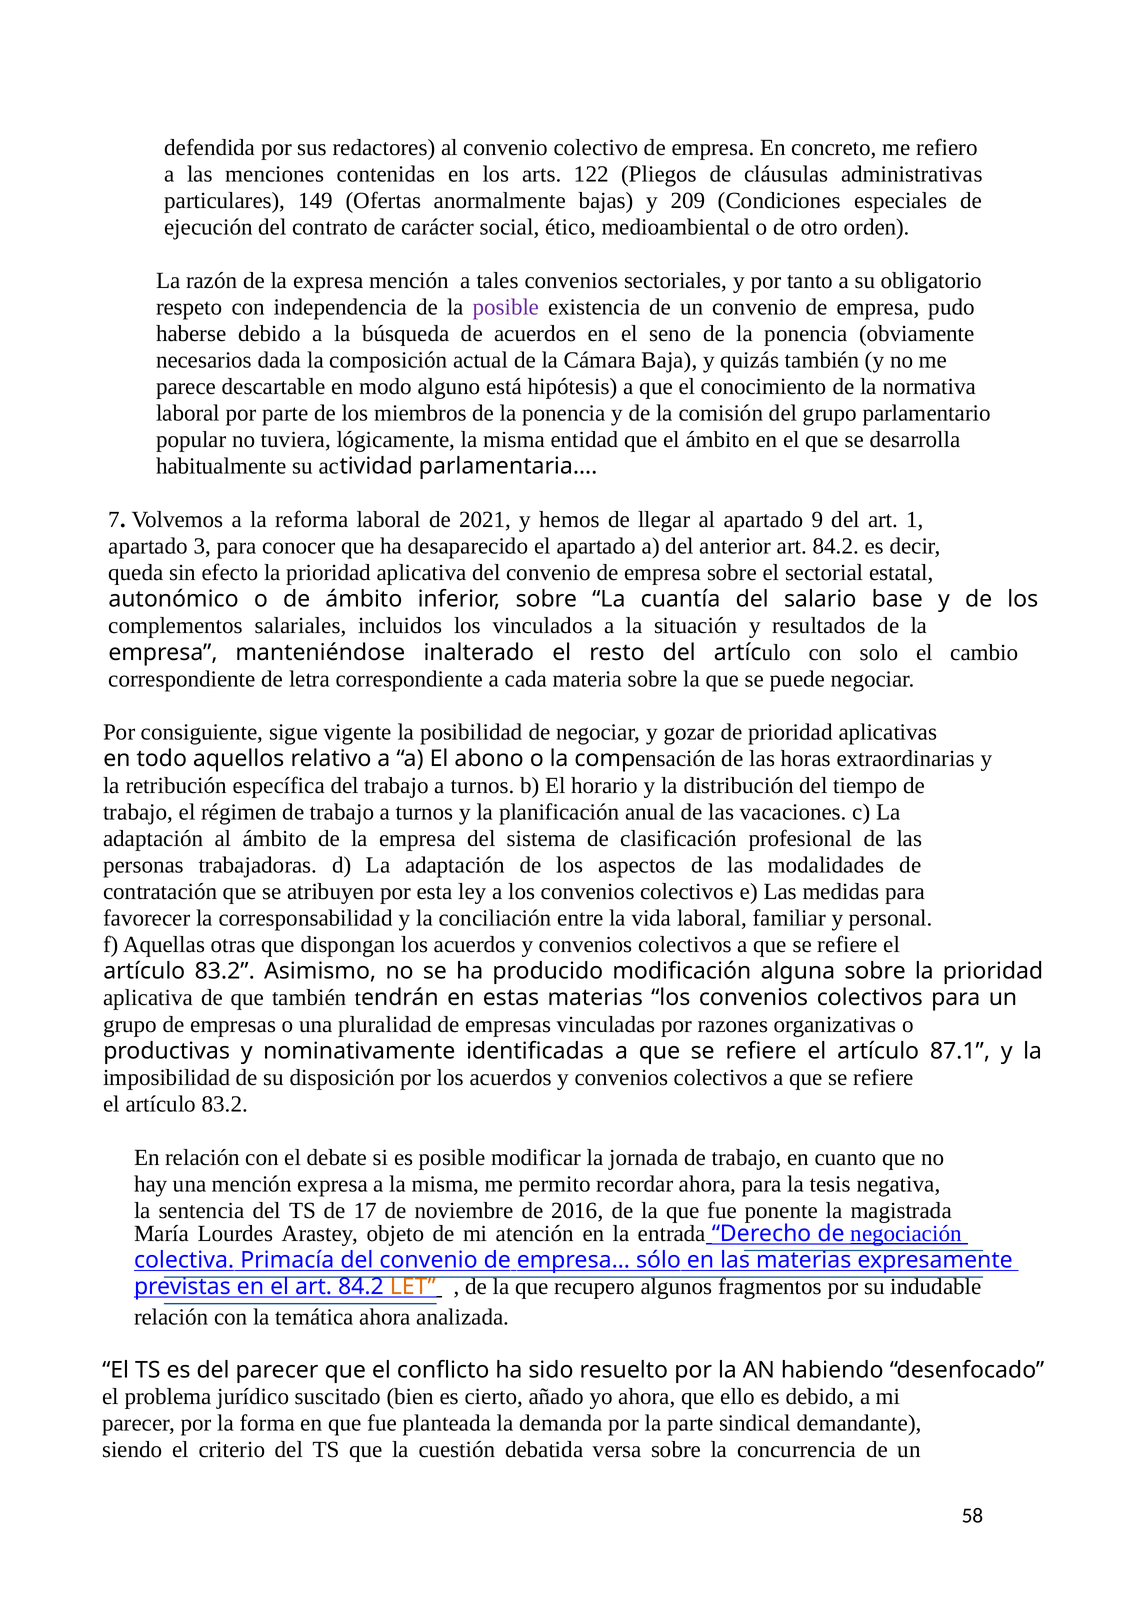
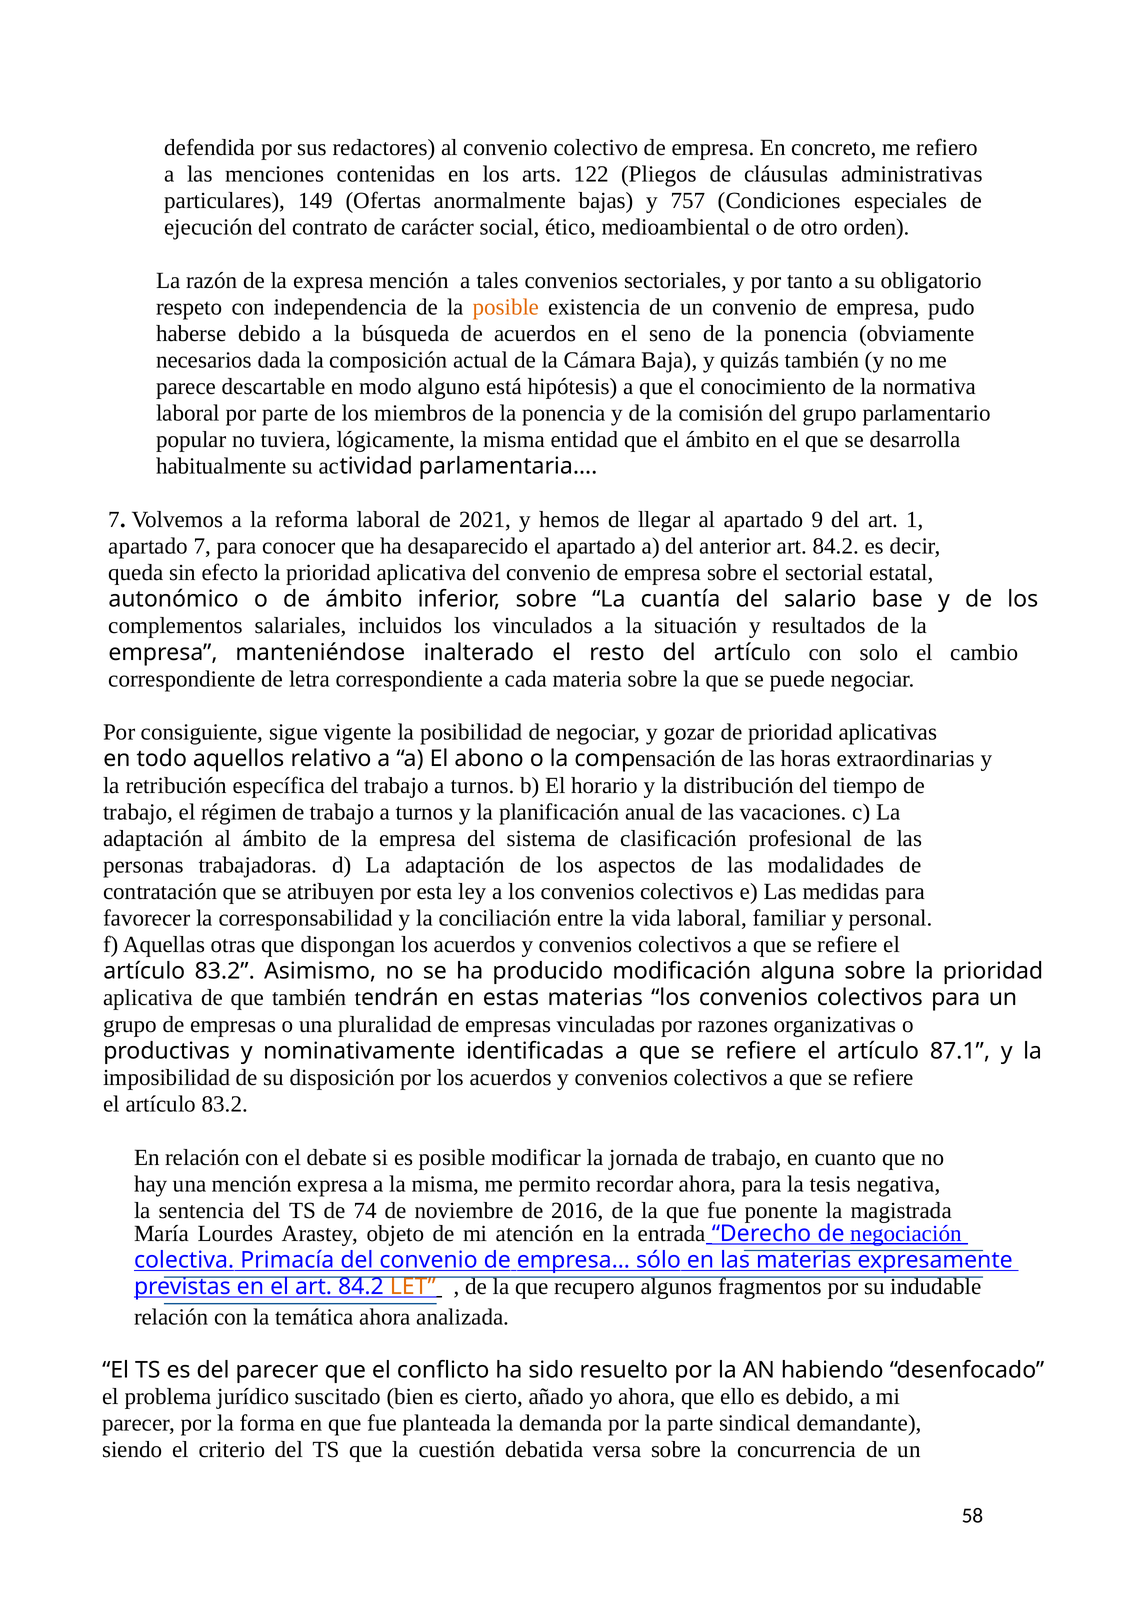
209: 209 -> 757
posible at (506, 307) colour: purple -> orange
apartado 3: 3 -> 7
17: 17 -> 74
